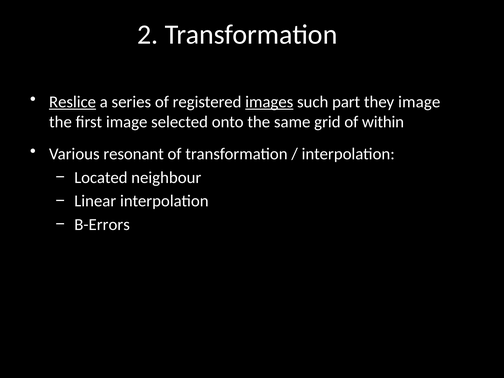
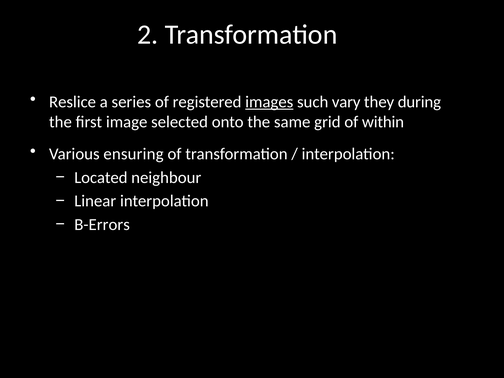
Reslice underline: present -> none
part: part -> vary
they image: image -> during
resonant: resonant -> ensuring
